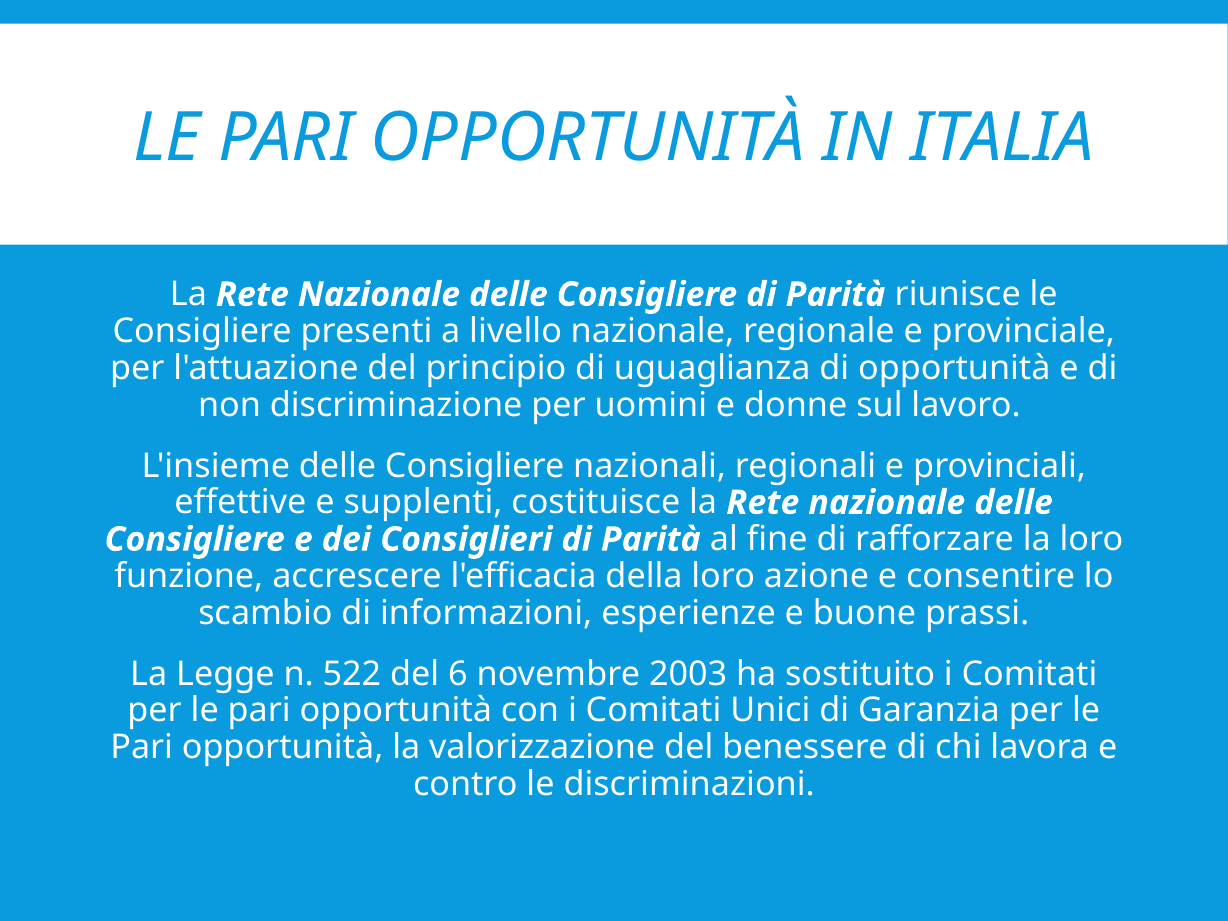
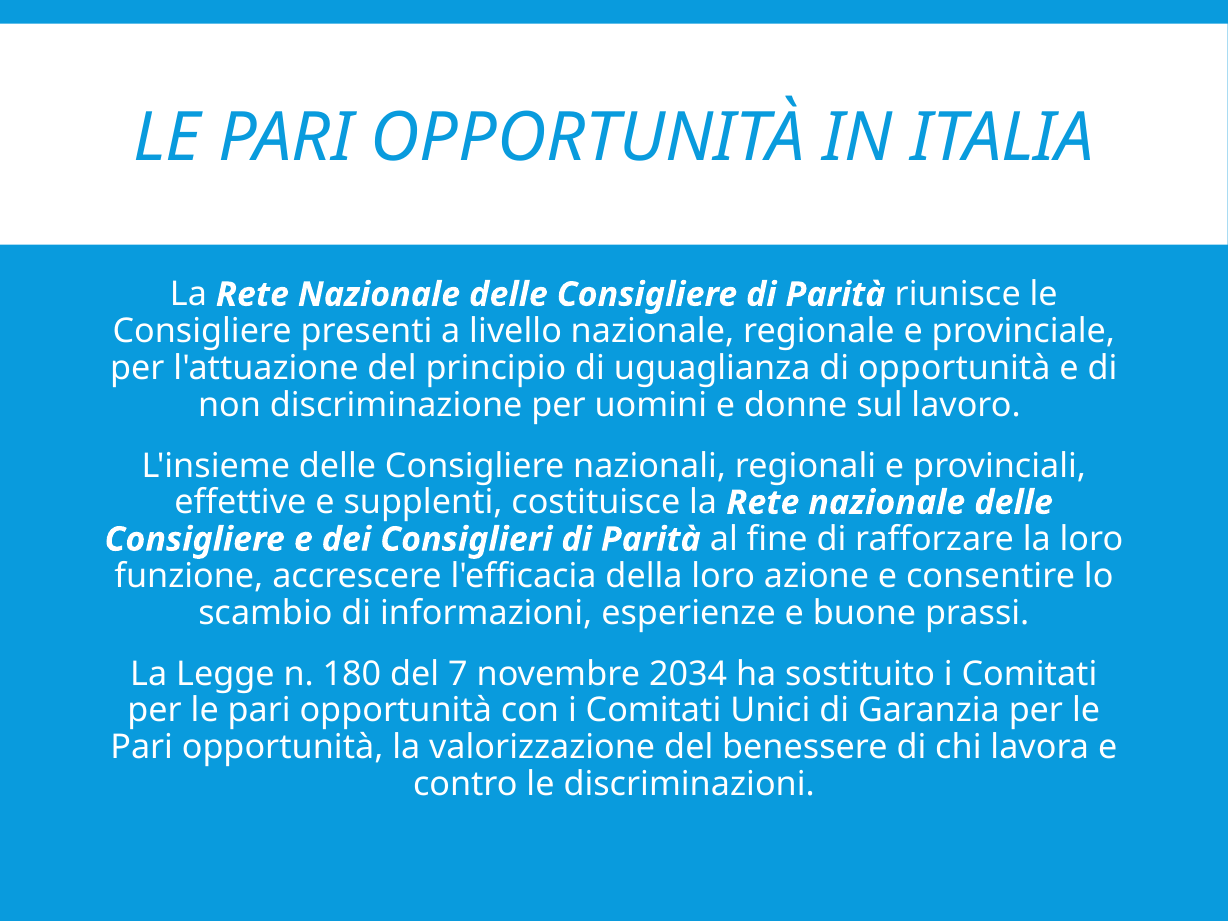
522: 522 -> 180
6: 6 -> 7
2003: 2003 -> 2034
